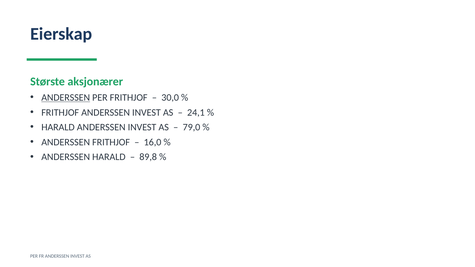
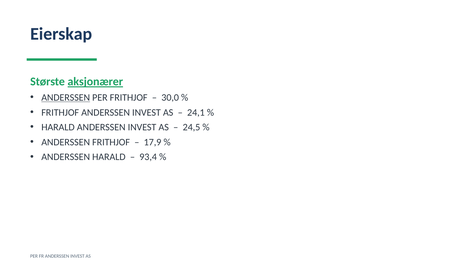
aksjonærer underline: none -> present
79,0: 79,0 -> 24,5
16,0: 16,0 -> 17,9
89,8: 89,8 -> 93,4
